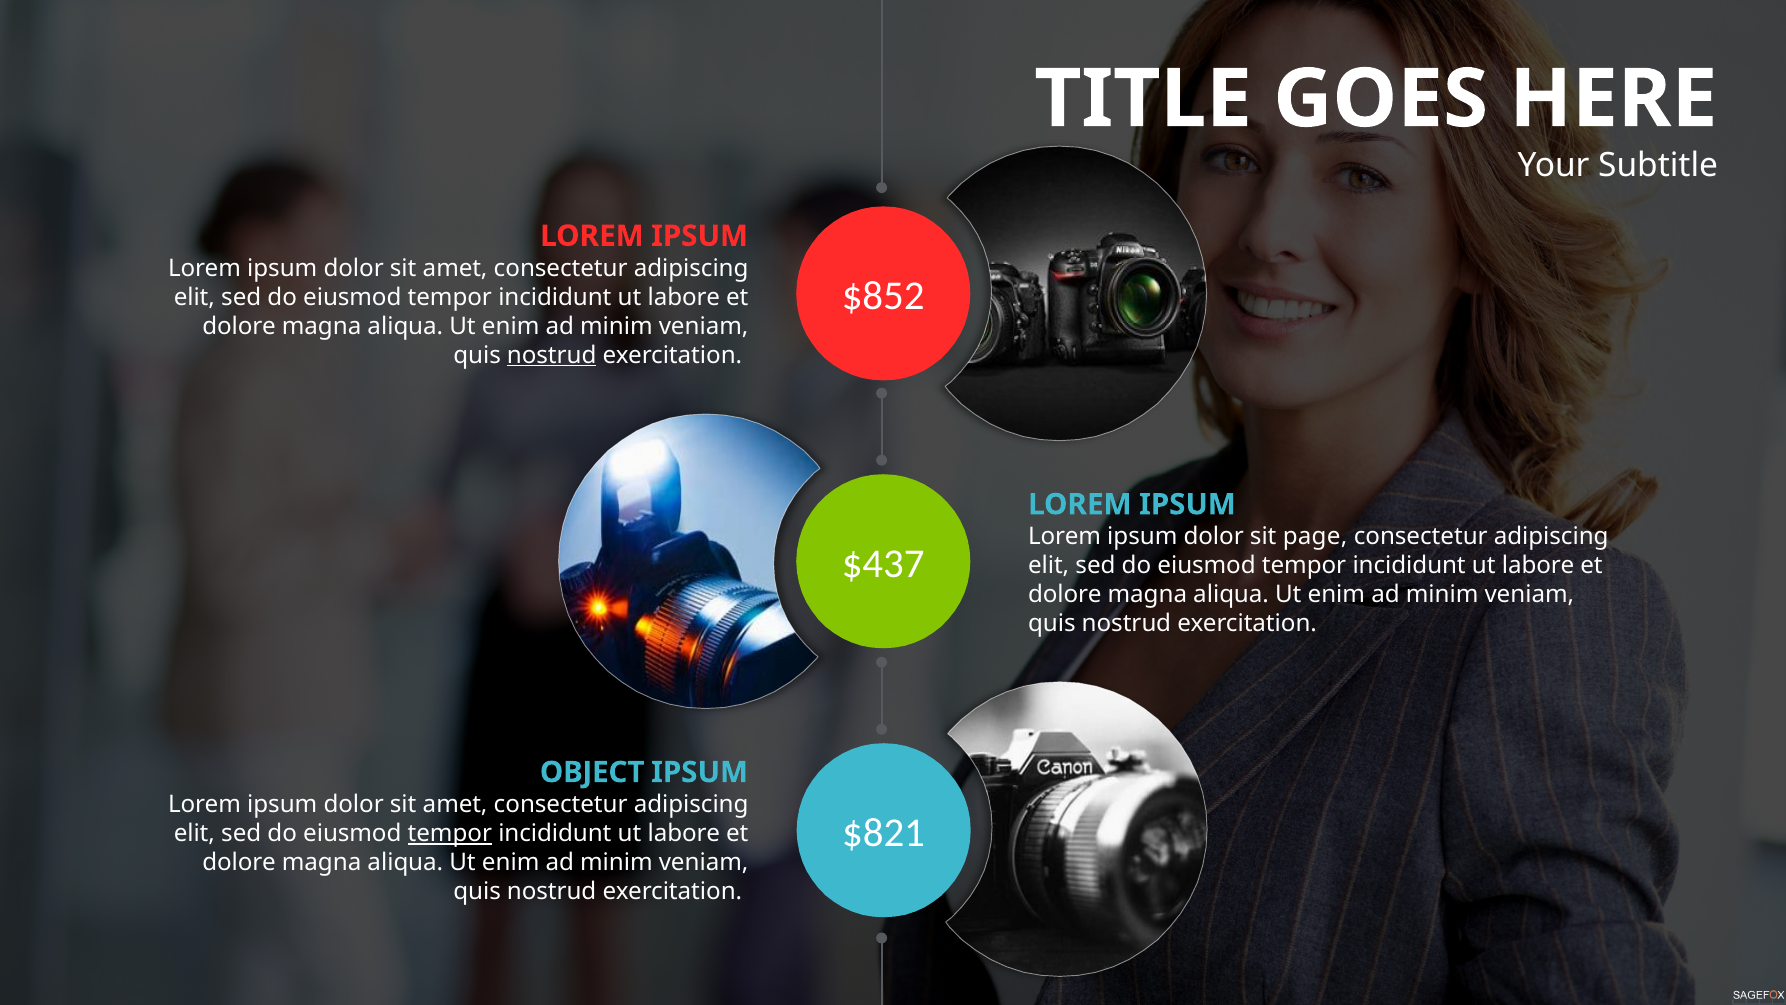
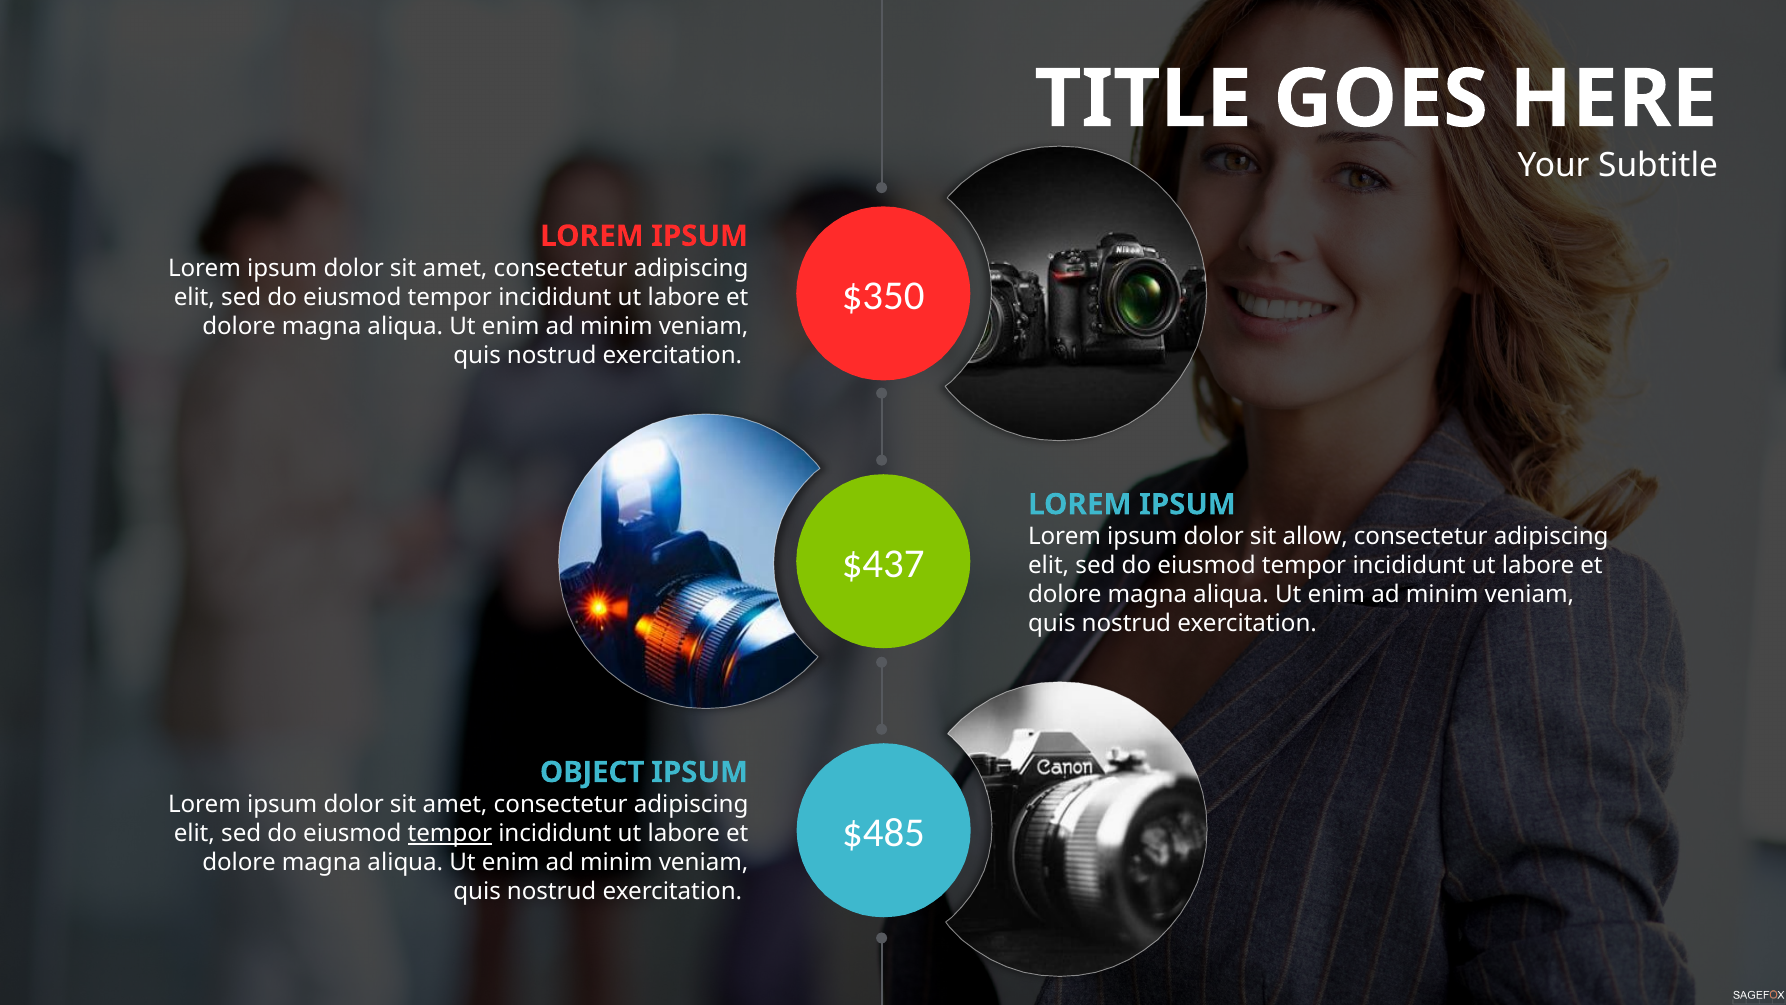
$852: $852 -> $350
nostrud at (552, 355) underline: present -> none
page: page -> allow
$821: $821 -> $485
